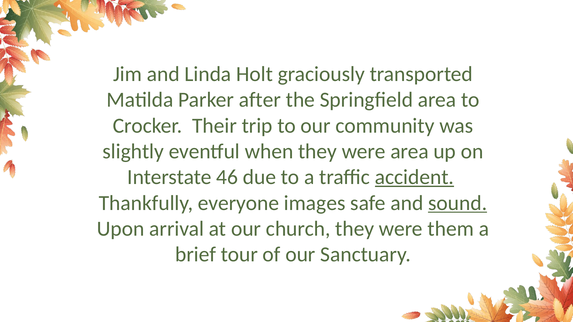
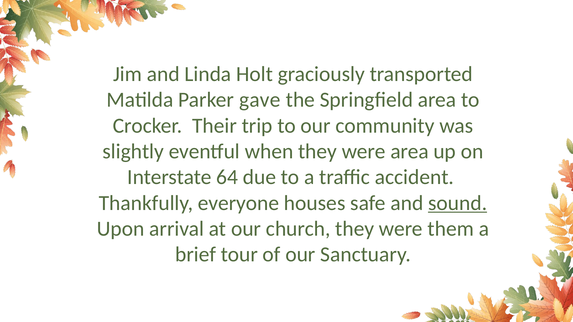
after: after -> gave
46: 46 -> 64
accident underline: present -> none
images: images -> houses
